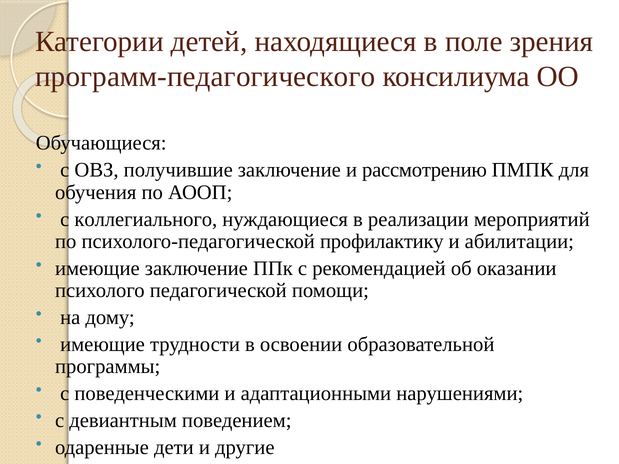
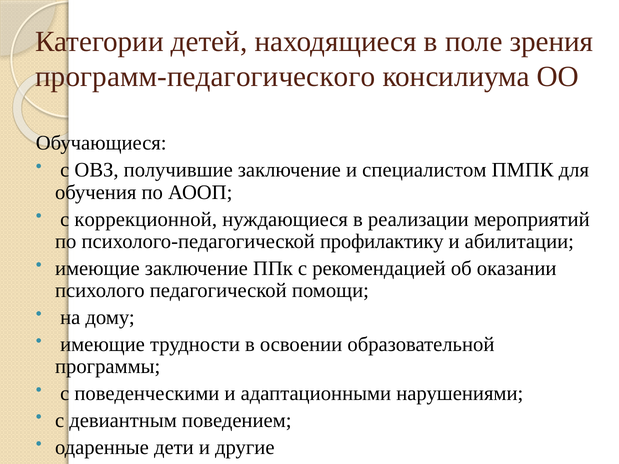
рассмотрению: рассмотрению -> специалистом
коллегиального: коллегиального -> коррекционной
